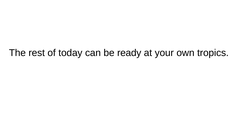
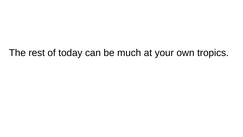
ready: ready -> much
